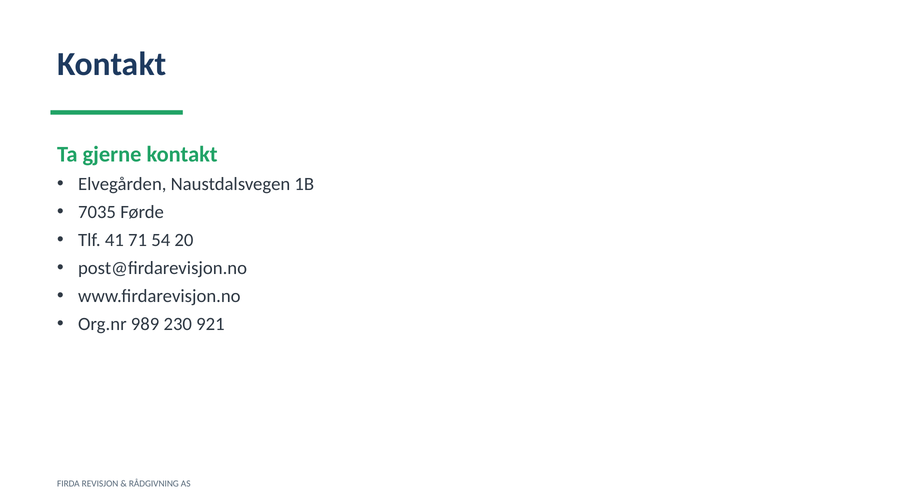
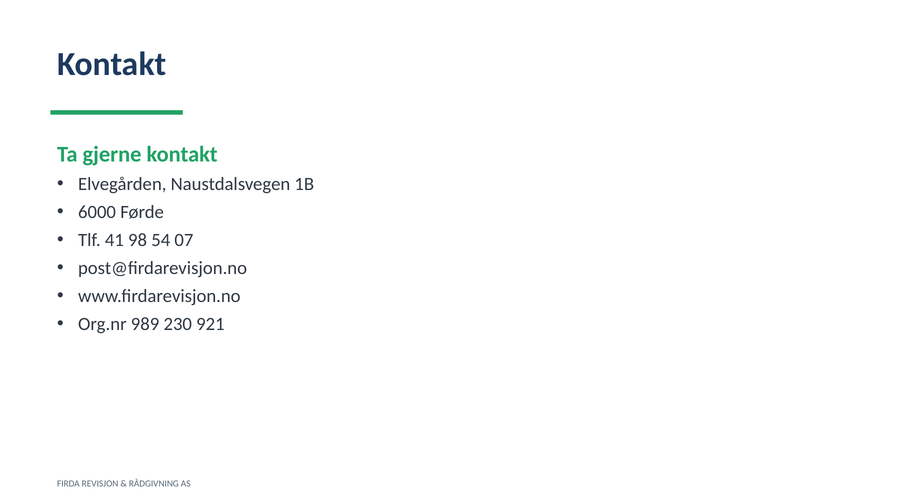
7035: 7035 -> 6000
71: 71 -> 98
20: 20 -> 07
